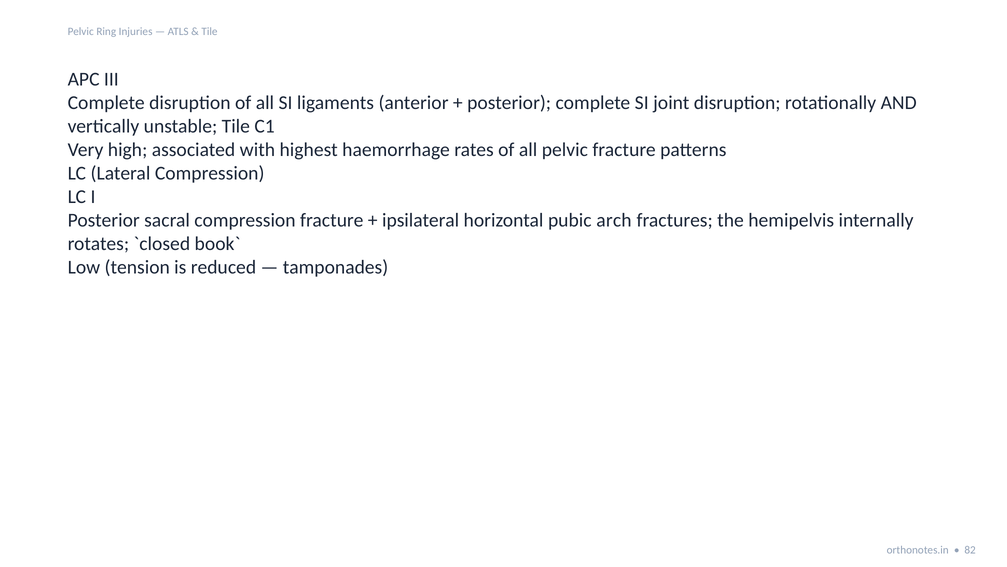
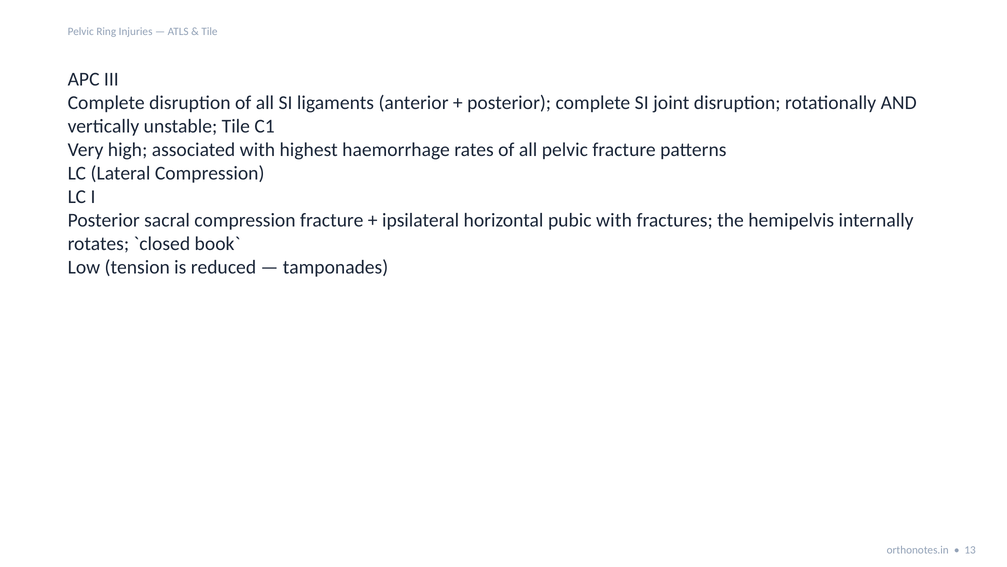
pubic arch: arch -> with
82: 82 -> 13
